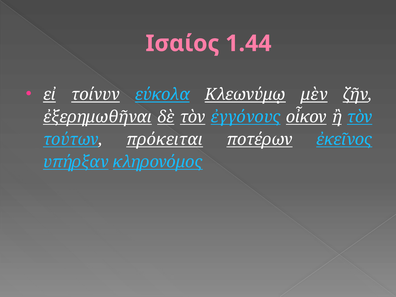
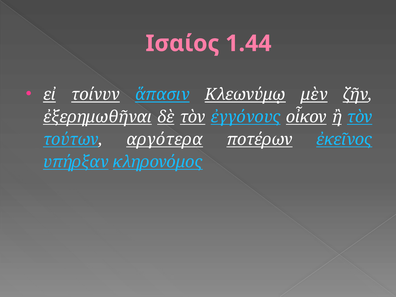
εύκολα: εύκολα -> ἅπασιν
πρόκειται: πρόκειται -> αργότερα
